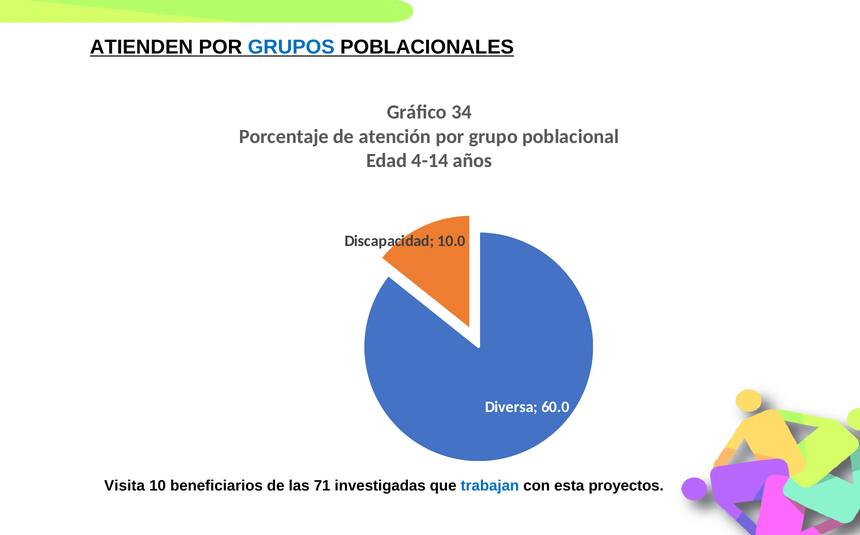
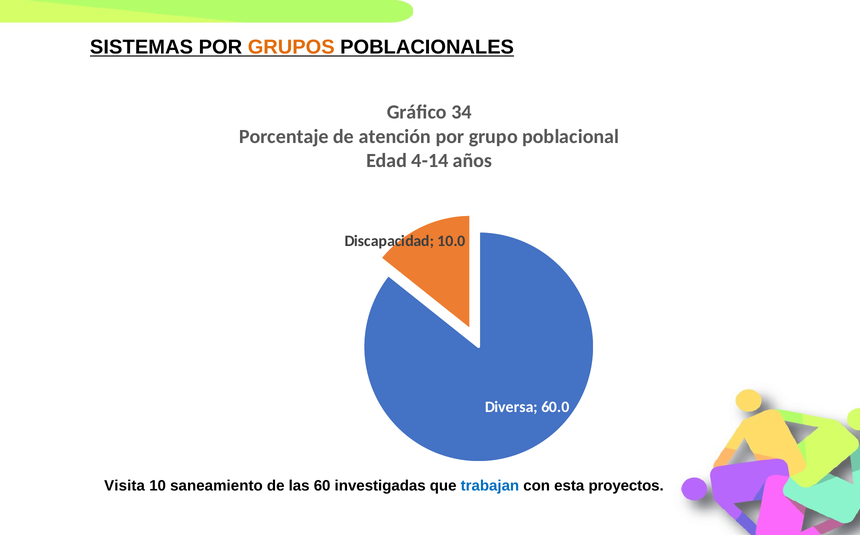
ATIENDEN: ATIENDEN -> SISTEMAS
GRUPOS colour: blue -> orange
beneficiarios: beneficiarios -> saneamiento
71: 71 -> 60
